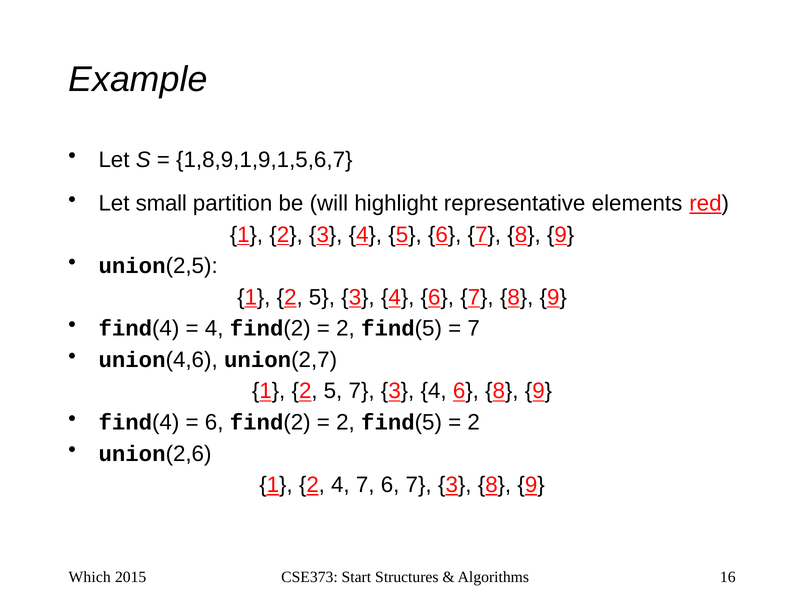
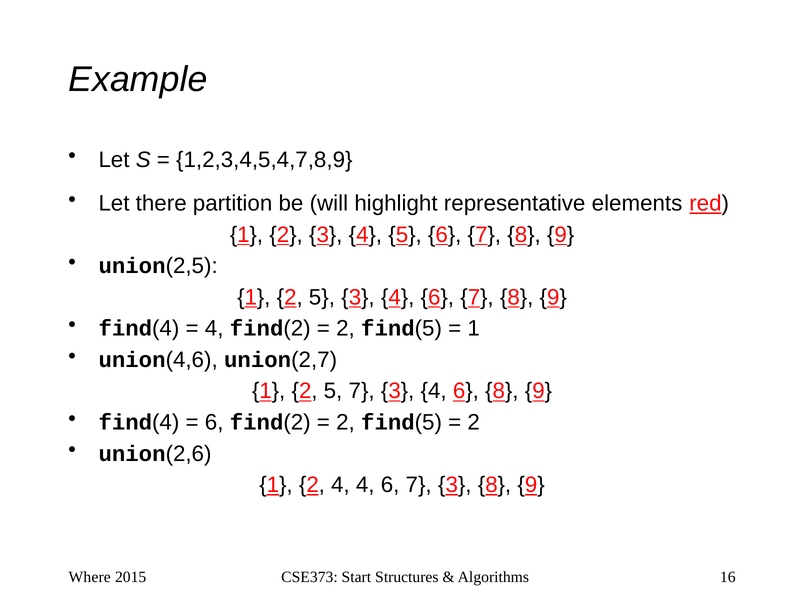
1,8,9,1,9,1,5,6,7: 1,8,9,1,9,1,5,6,7 -> 1,2,3,4,5,4,7,8,9
small: small -> there
7 at (474, 329): 7 -> 1
4 7: 7 -> 4
Which: Which -> Where
